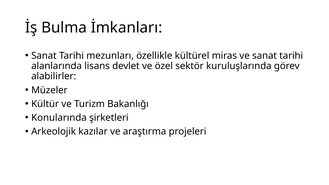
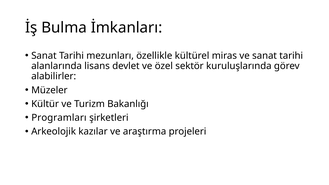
Konularında: Konularında -> Programları
